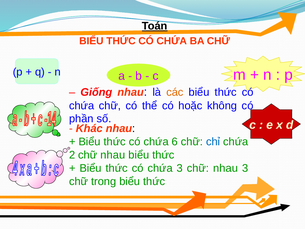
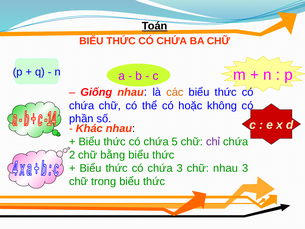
6: 6 -> 5
chỉ colour: blue -> purple
nhau at (113, 155): nhau -> bằng
